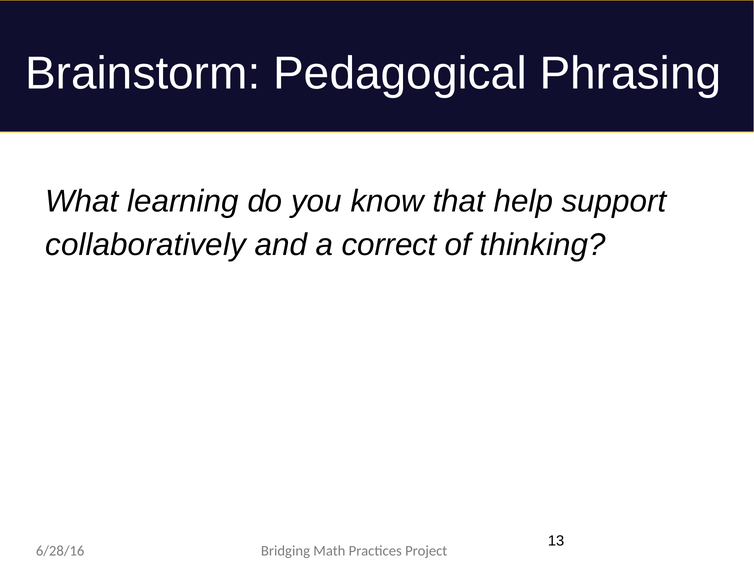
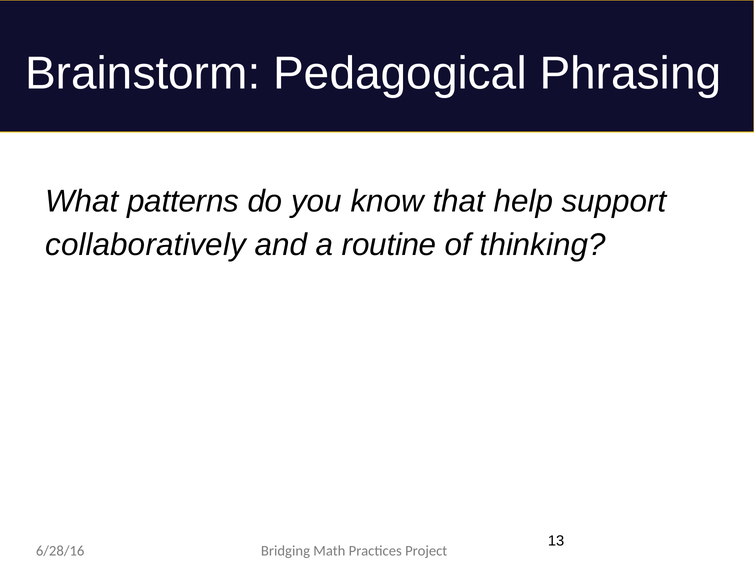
learning: learning -> patterns
correct: correct -> routine
